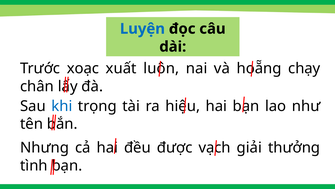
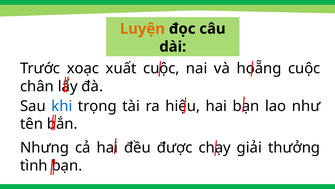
Luyện colour: blue -> orange
xuất luôn: luôn -> cuộc
hoẵng chạy: chạy -> cuộc
vạch: vạch -> chạy
